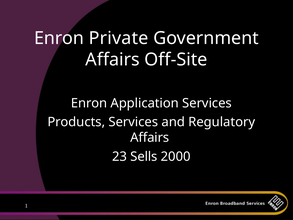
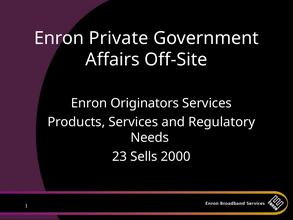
Application: Application -> Originators
Affairs at (150, 138): Affairs -> Needs
